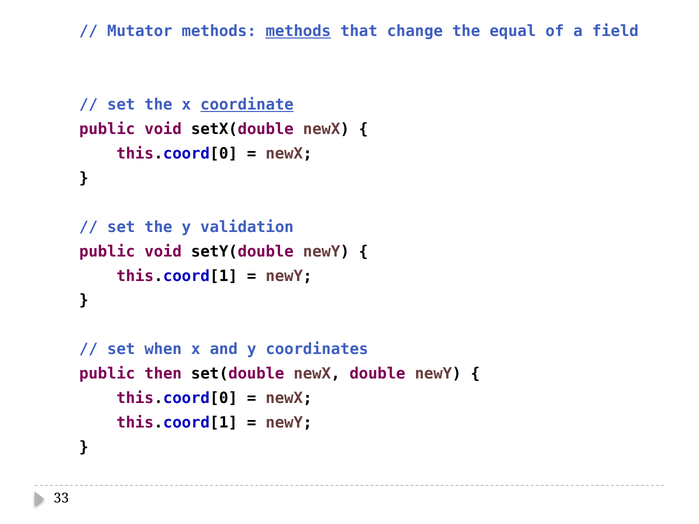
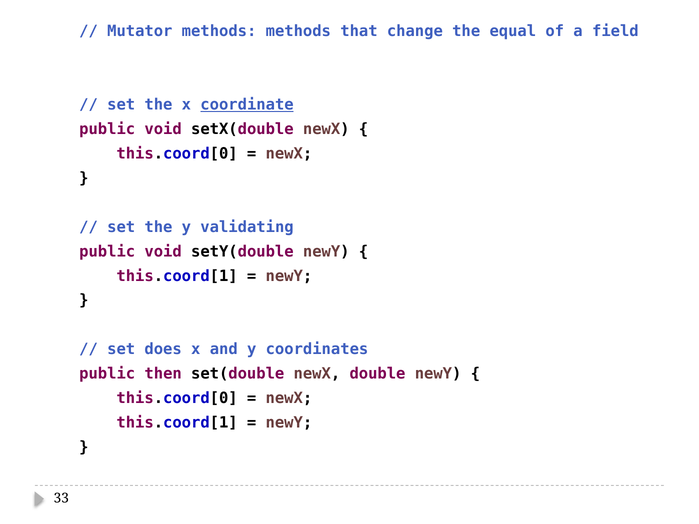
methods at (298, 31) underline: present -> none
validation: validation -> validating
when: when -> does
